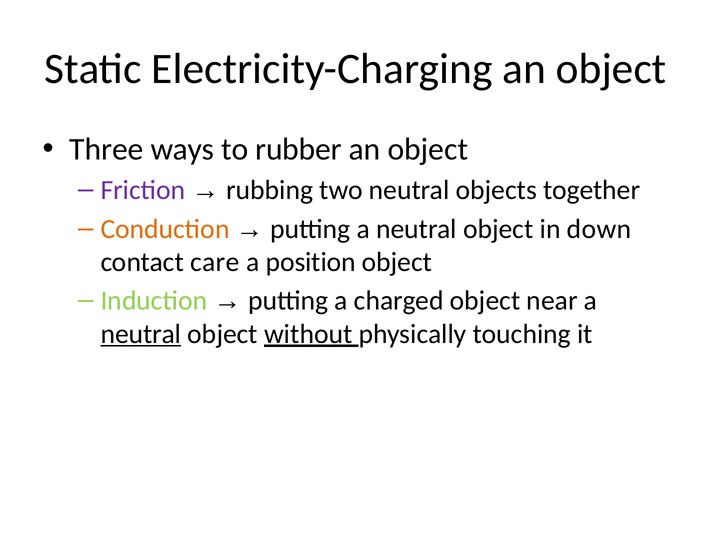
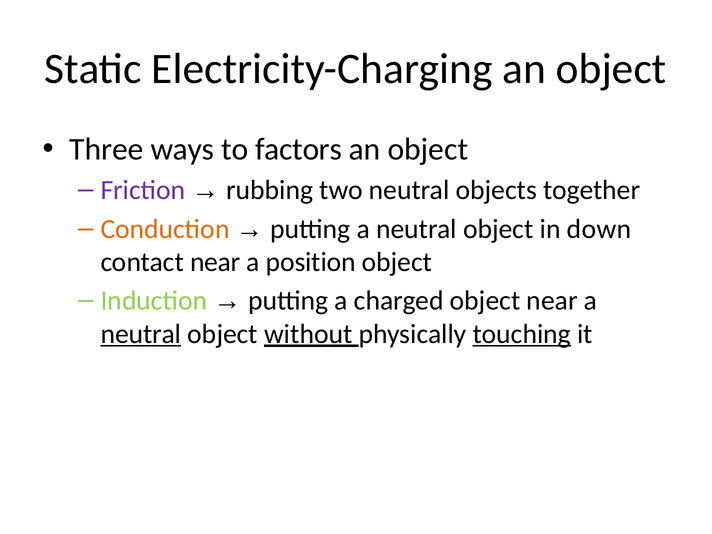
rubber: rubber -> factors
contact care: care -> near
touching underline: none -> present
